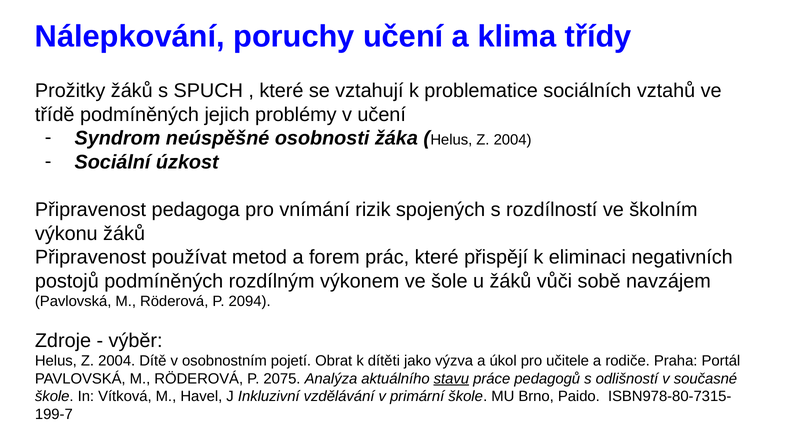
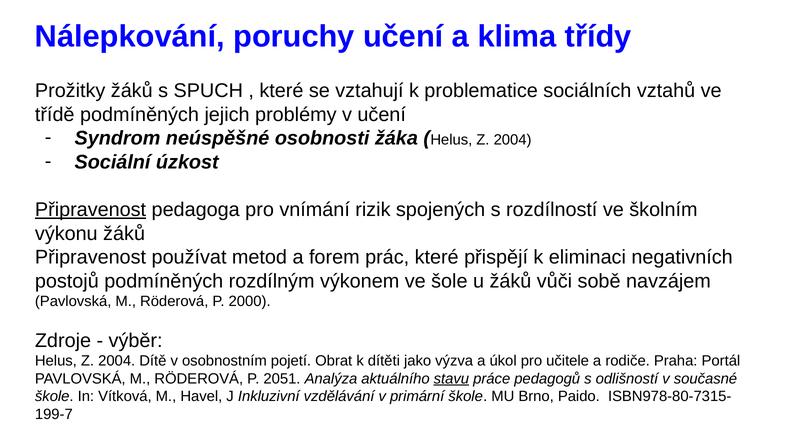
Připravenost at (91, 210) underline: none -> present
2094: 2094 -> 2000
2075: 2075 -> 2051
